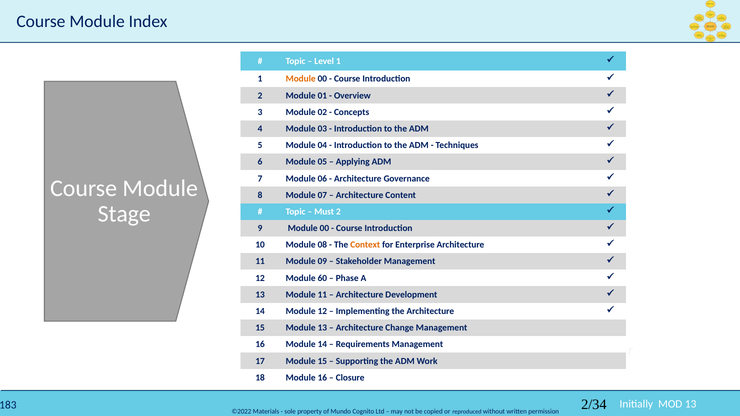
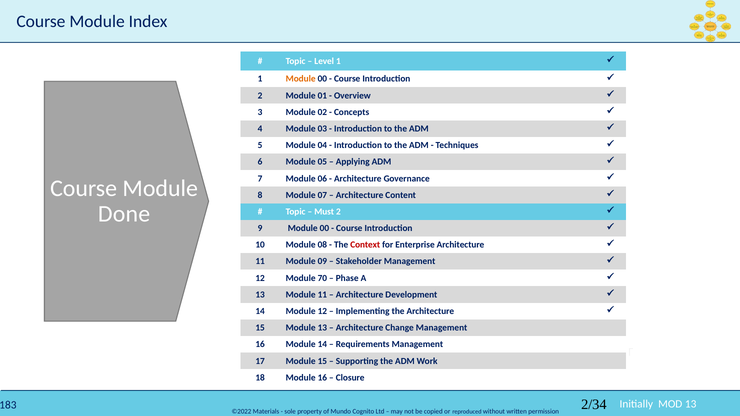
Stage: Stage -> Done
Context colour: orange -> red
60: 60 -> 70
